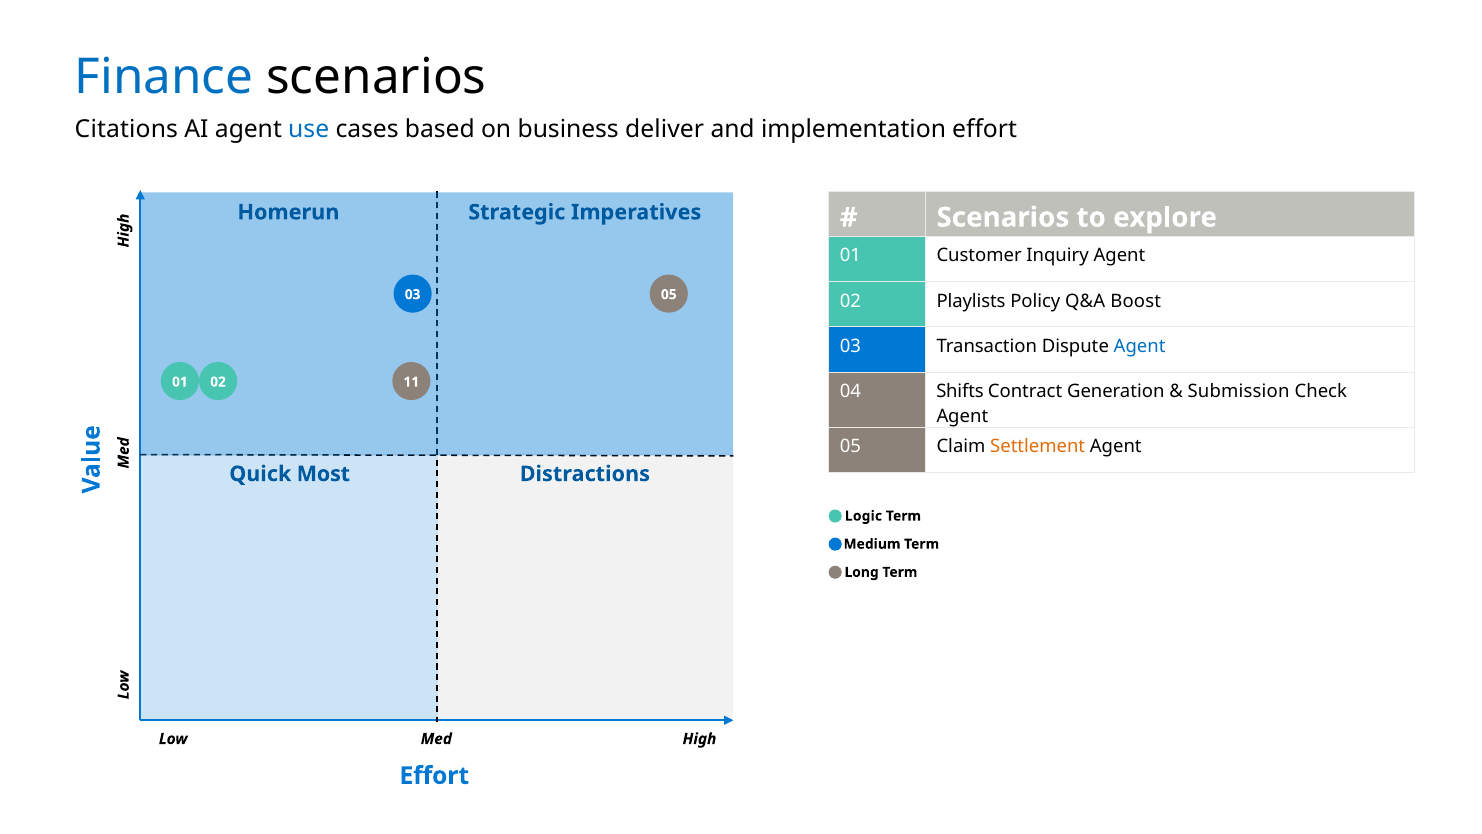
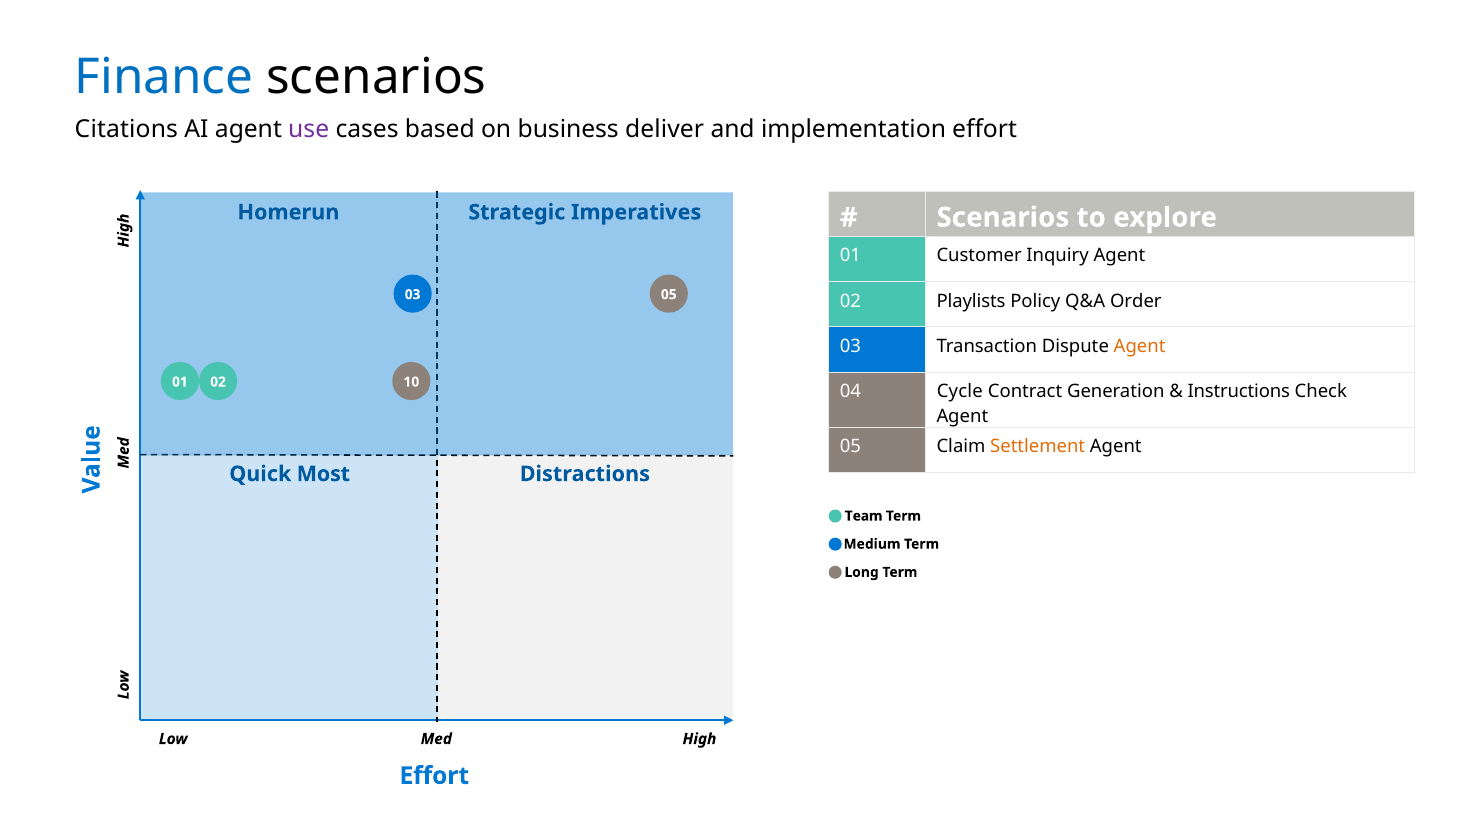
use colour: blue -> purple
Boost: Boost -> Order
Agent at (1140, 346) colour: blue -> orange
11: 11 -> 10
Shifts: Shifts -> Cycle
Submission: Submission -> Instructions
Logic: Logic -> Team
